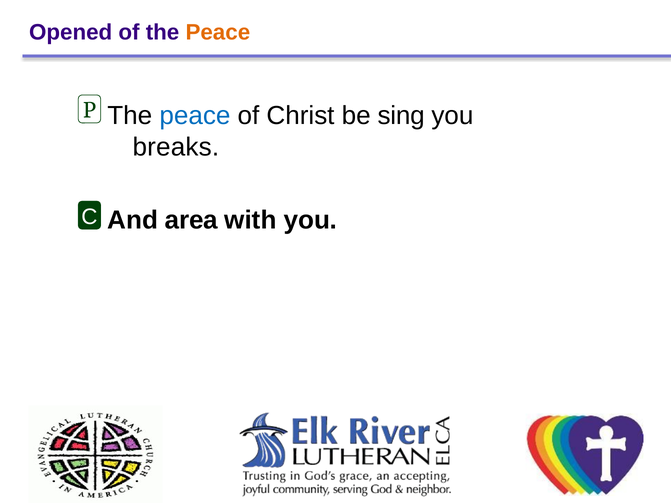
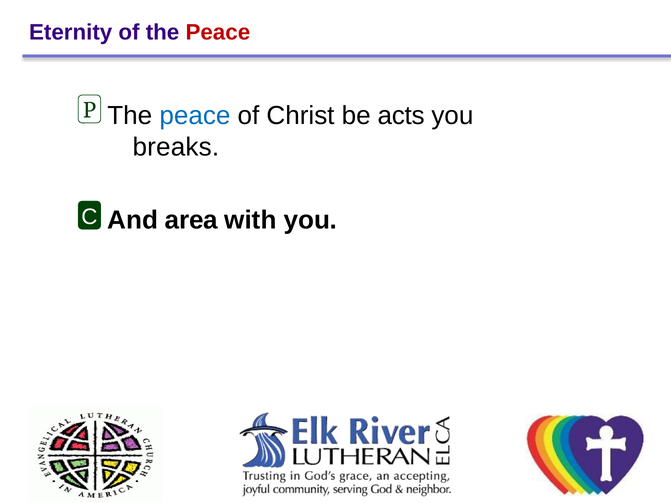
Opened: Opened -> Eternity
Peace at (218, 32) colour: orange -> red
sing: sing -> acts
